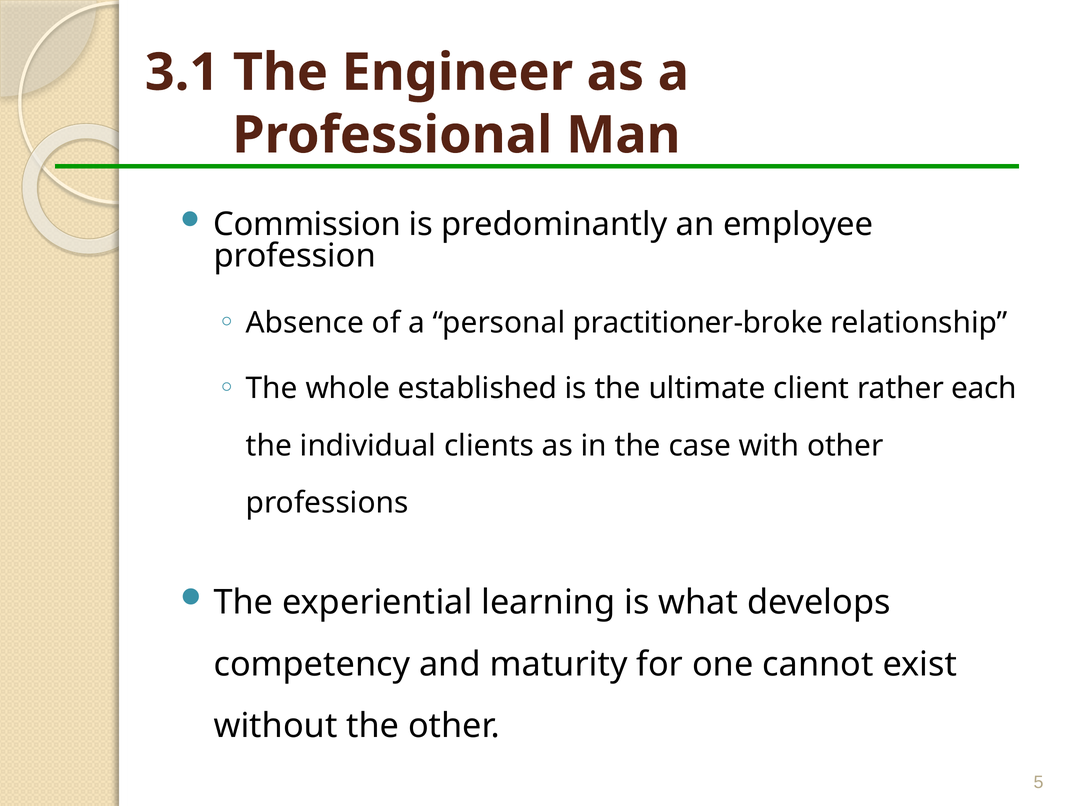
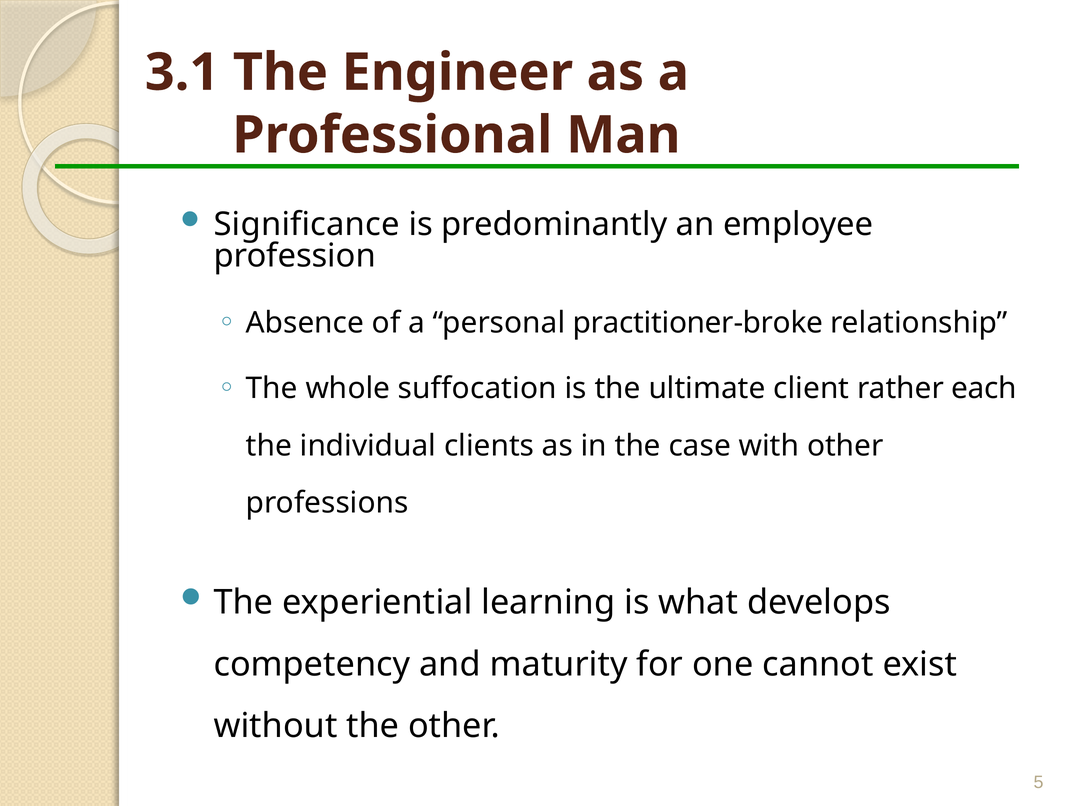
Commission: Commission -> Significance
established: established -> suffocation
